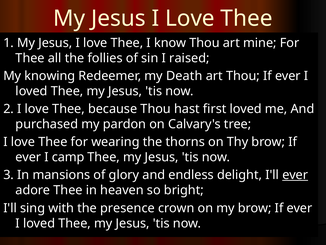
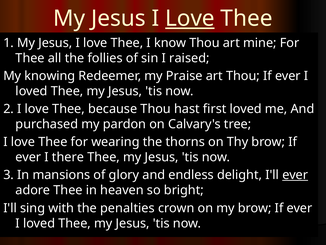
Love at (190, 18) underline: none -> present
Death: Death -> Praise
camp: camp -> there
presence: presence -> penalties
